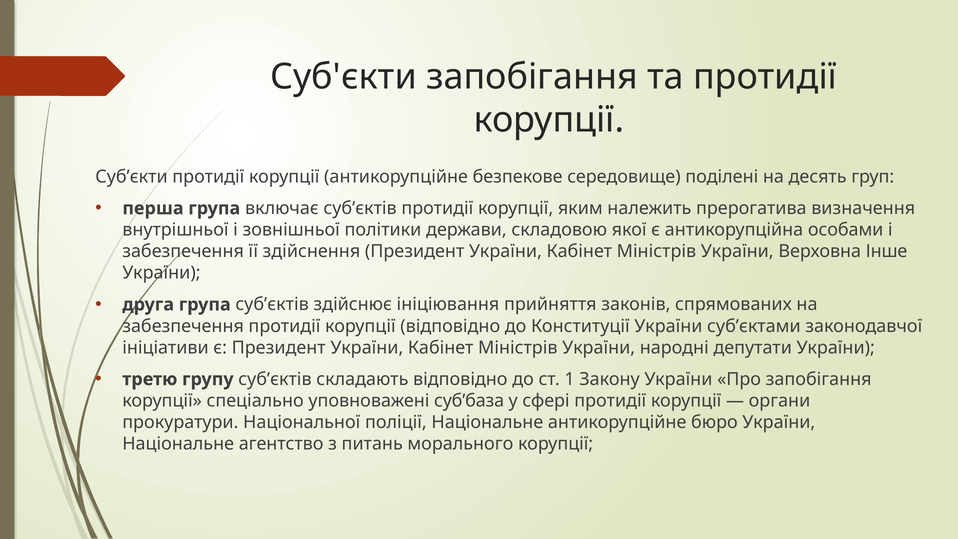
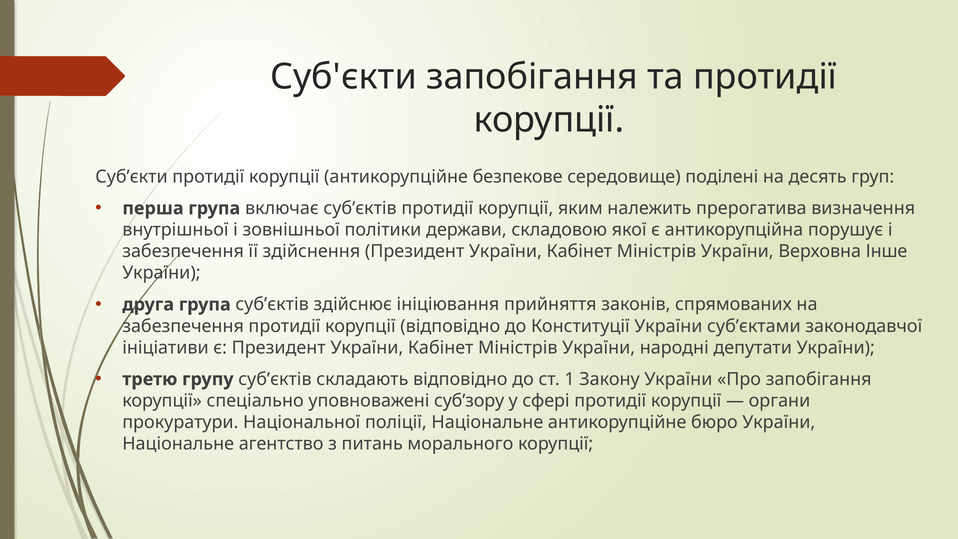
особами: особами -> порушує
суб’база: суб’база -> суб’зору
